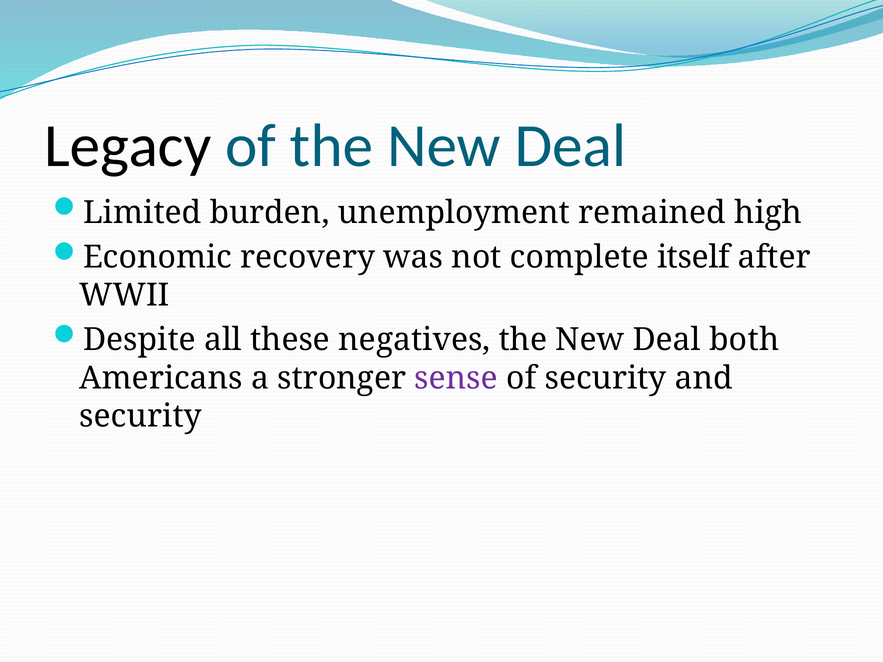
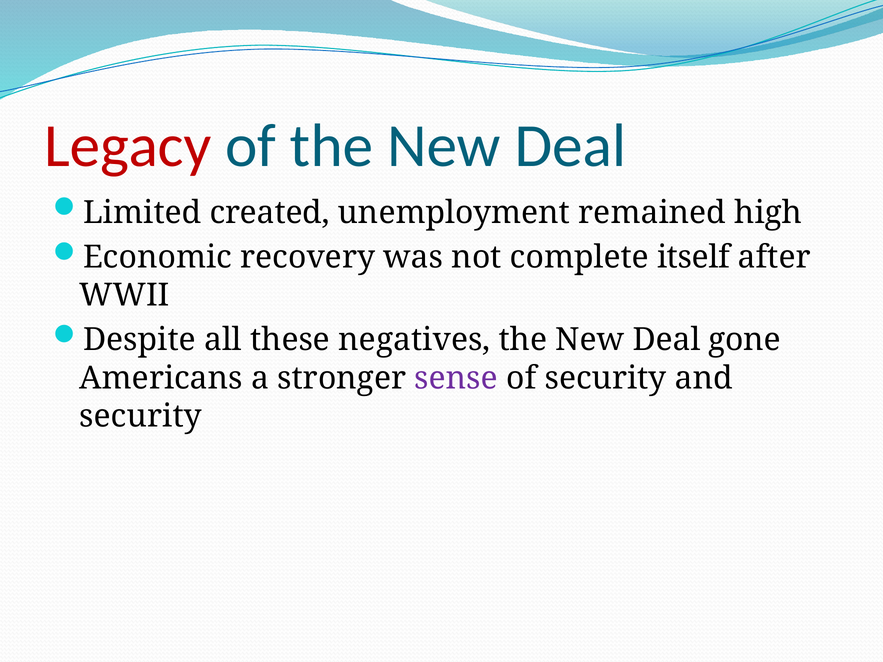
Legacy colour: black -> red
burden: burden -> created
both: both -> gone
